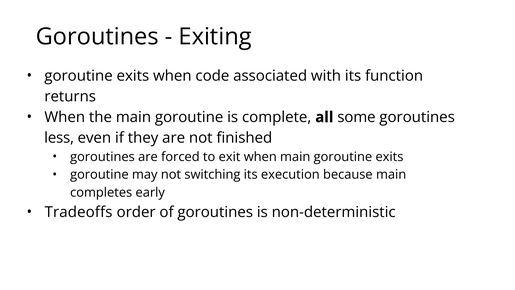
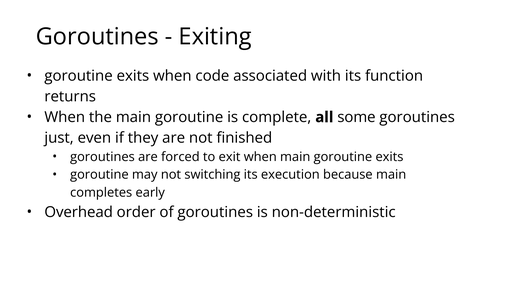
less: less -> just
Tradeoffs: Tradeoffs -> Overhead
